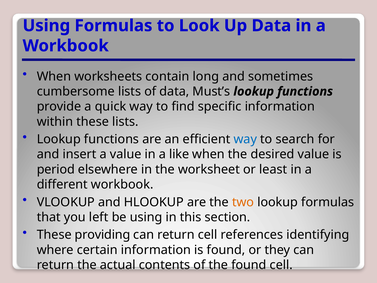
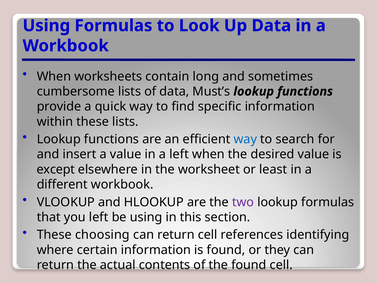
a like: like -> left
period: period -> except
two colour: orange -> purple
providing: providing -> choosing
